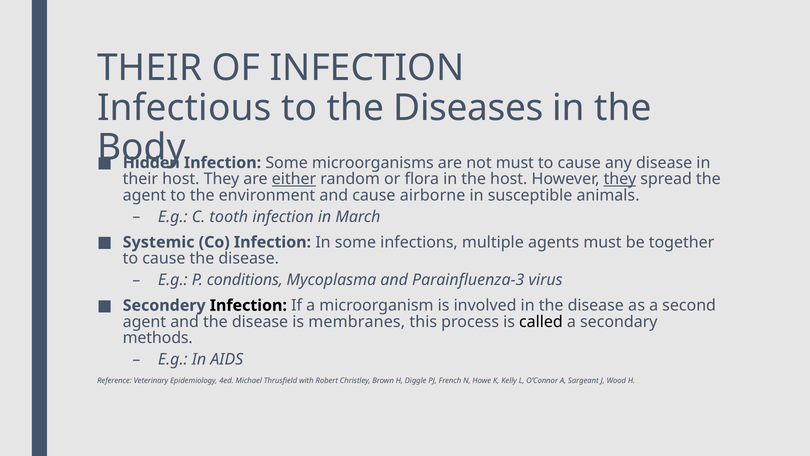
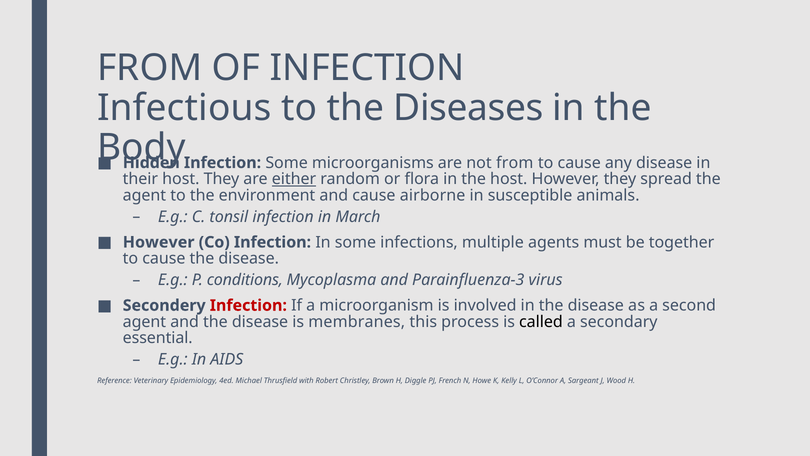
THEIR at (150, 68): THEIR -> FROM
not must: must -> from
they at (620, 179) underline: present -> none
tooth: tooth -> tonsil
Systemic at (159, 242): Systemic -> However
Infection at (248, 305) colour: black -> red
methods: methods -> essential
